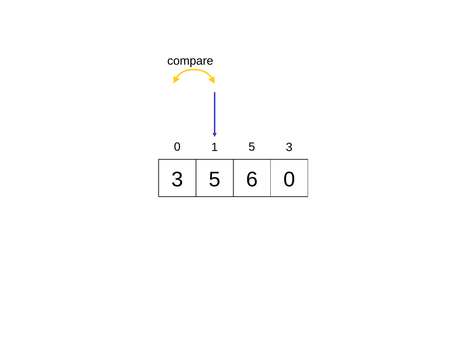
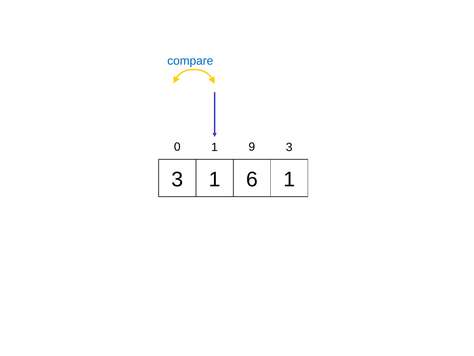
compare colour: black -> blue
1 5: 5 -> 9
3 5: 5 -> 1
6 0: 0 -> 1
